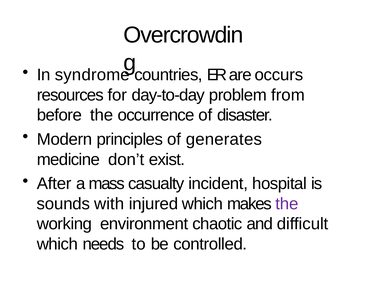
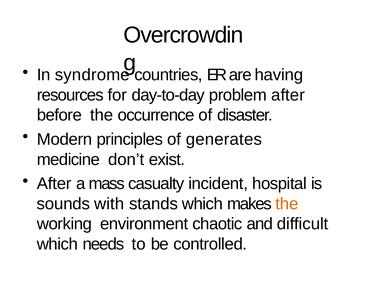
occurs: occurs -> having
problem from: from -> after
injured: injured -> stands
the at (287, 204) colour: purple -> orange
